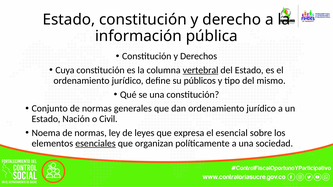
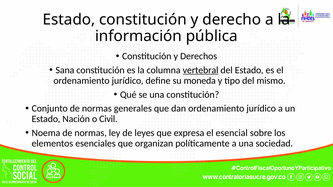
Cuya: Cuya -> Sana
públicos: públicos -> moneda
esenciales underline: present -> none
